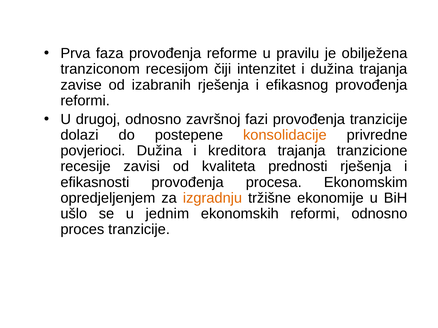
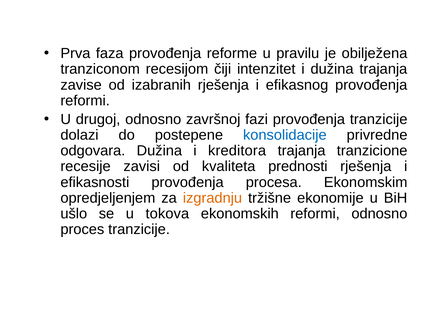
konsolidacije colour: orange -> blue
povjerioci: povjerioci -> odgovara
jednim: jednim -> tokova
